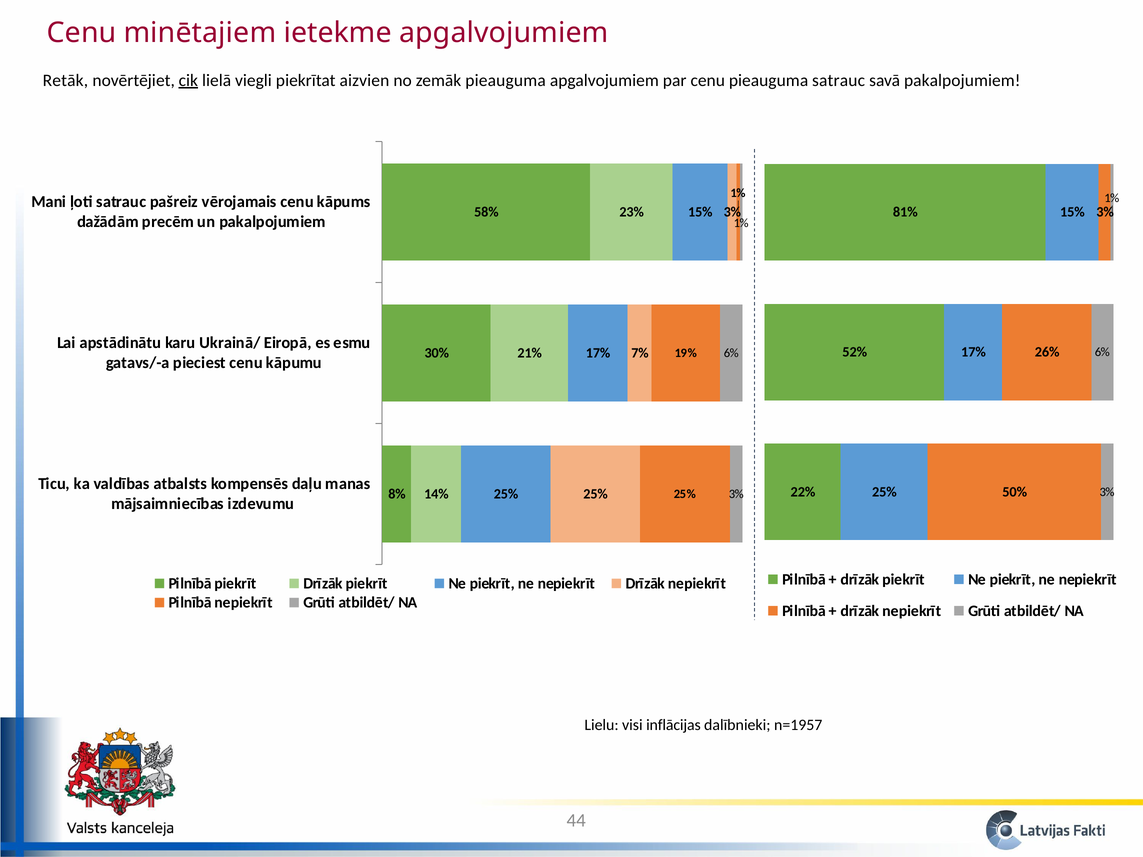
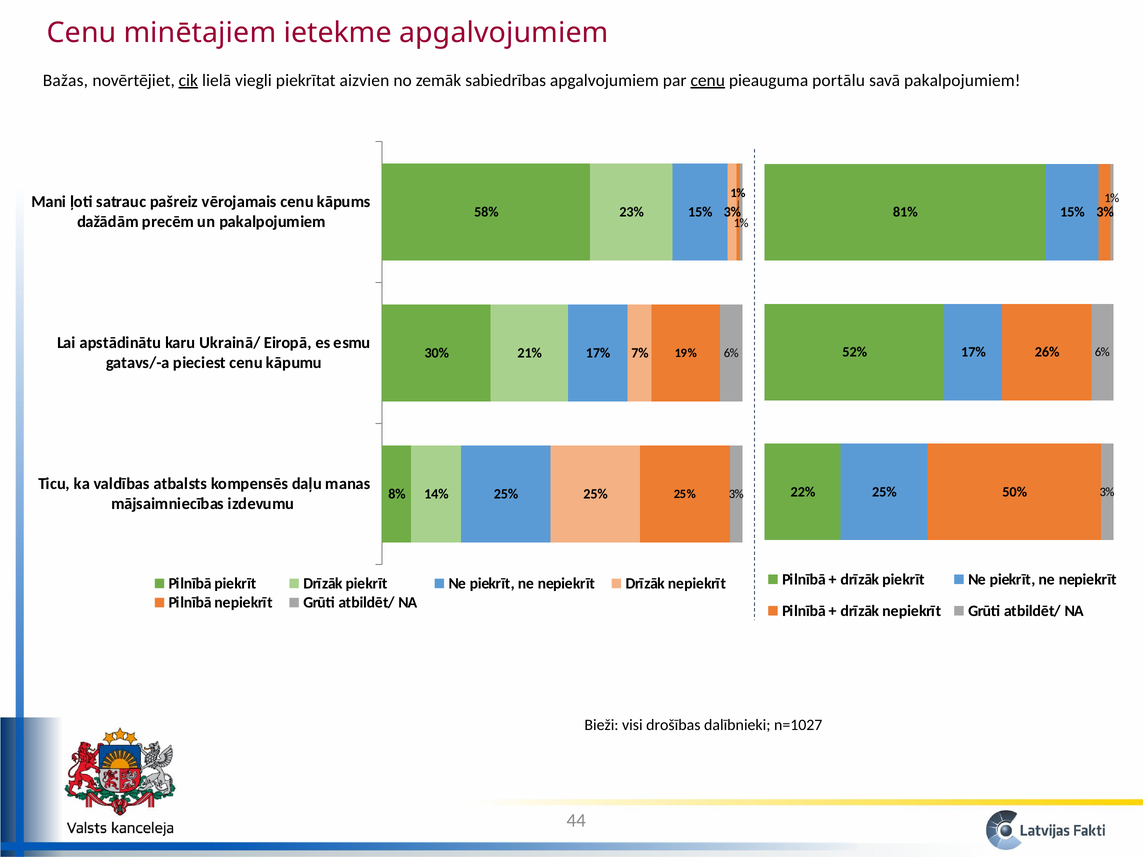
Retāk: Retāk -> Bažas
zemāk pieauguma: pieauguma -> sabiedrības
cenu at (708, 80) underline: none -> present
pieauguma satrauc: satrauc -> portālu
Lielu: Lielu -> Bieži
inflācijas: inflācijas -> drošības
n=1957: n=1957 -> n=1027
